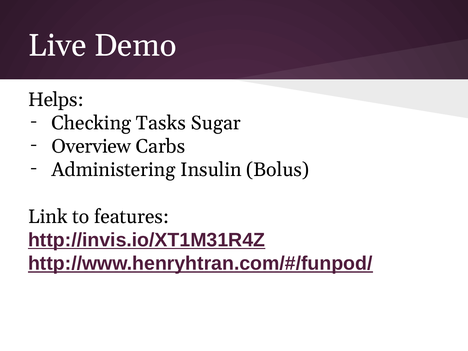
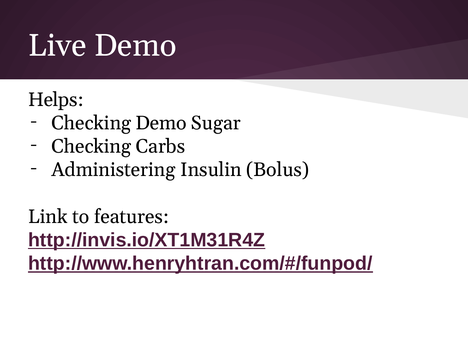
Checking Tasks: Tasks -> Demo
Overview at (91, 146): Overview -> Checking
